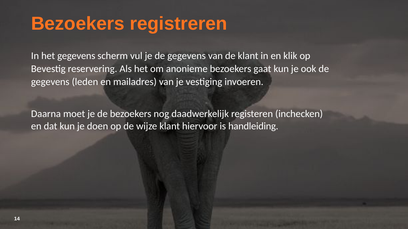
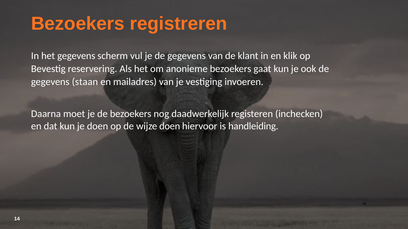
leden: leden -> staan
wijze klant: klant -> doen
